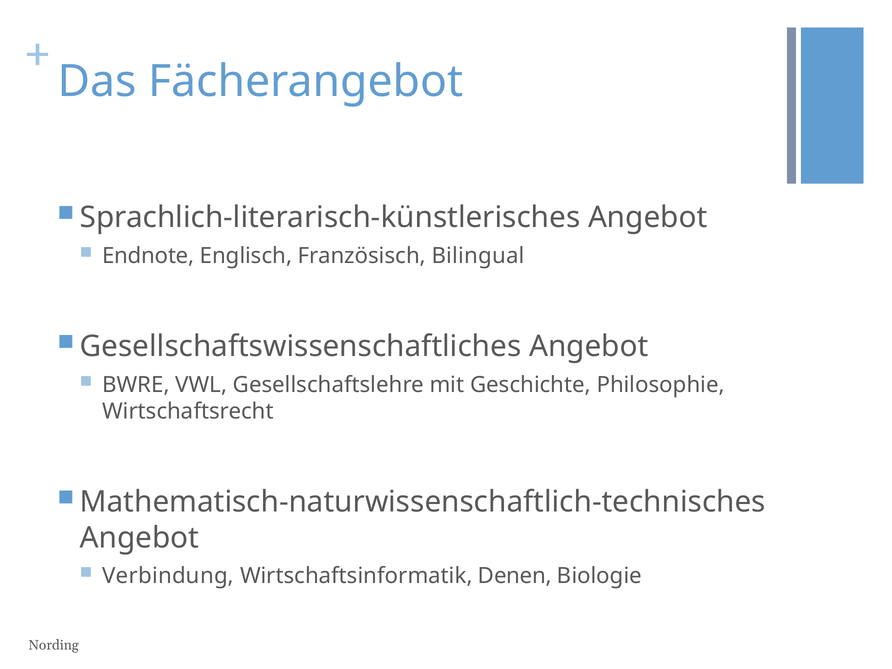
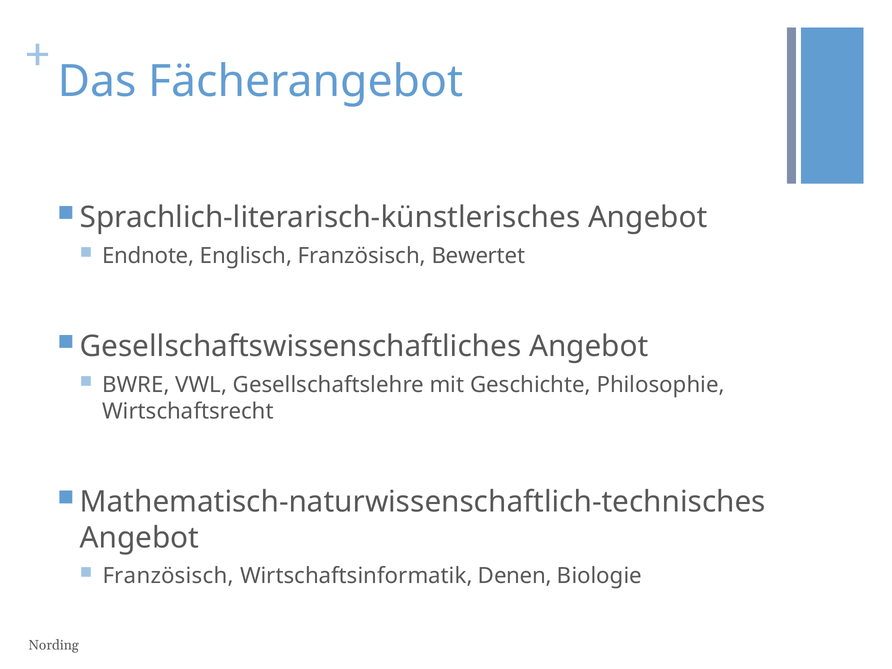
Bilingual: Bilingual -> Bewertet
Verbindung at (168, 576): Verbindung -> Französisch
